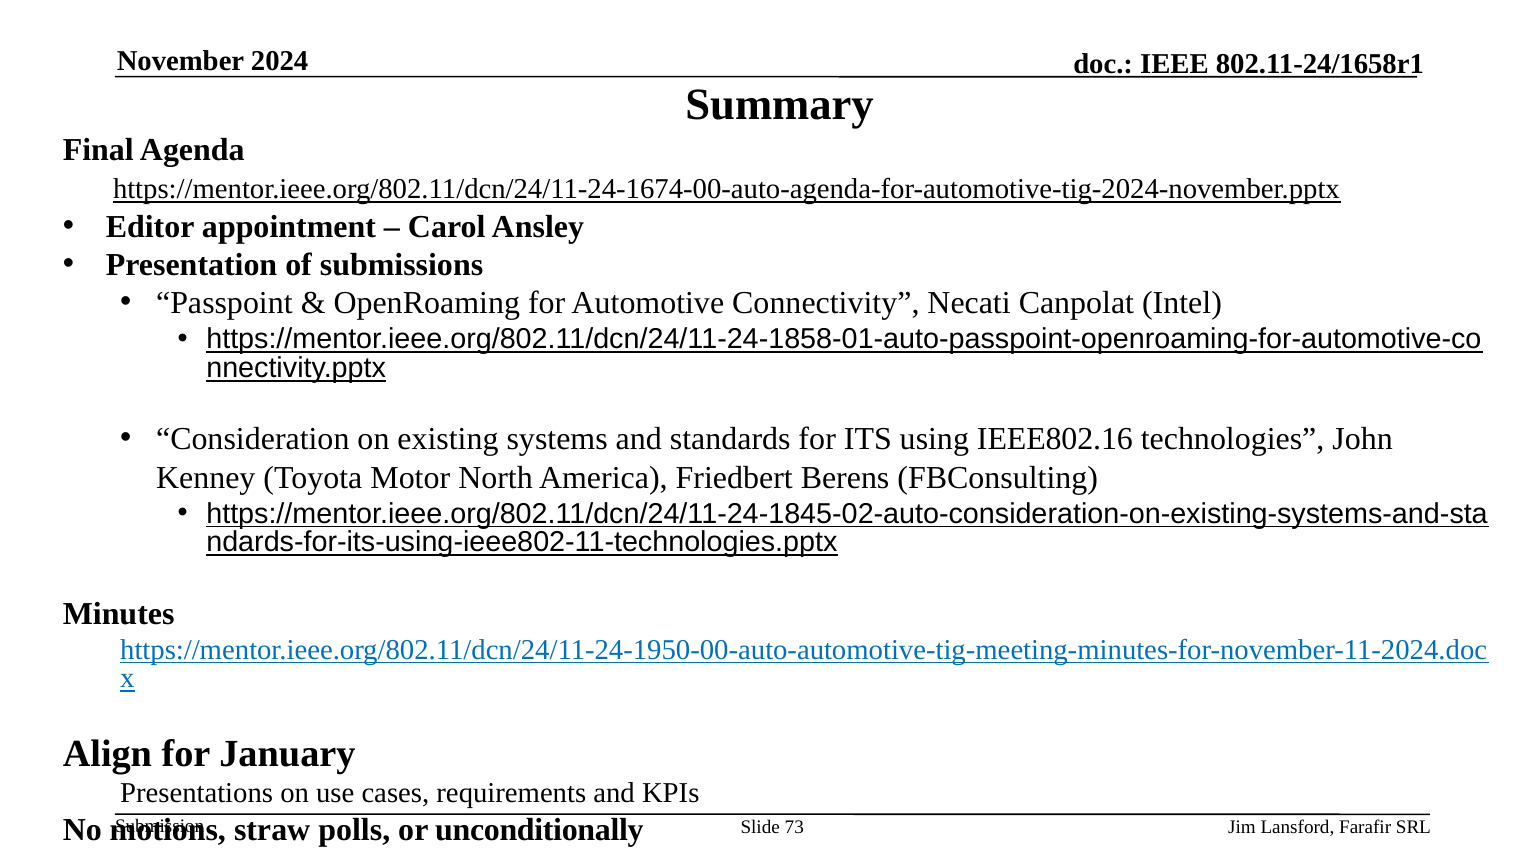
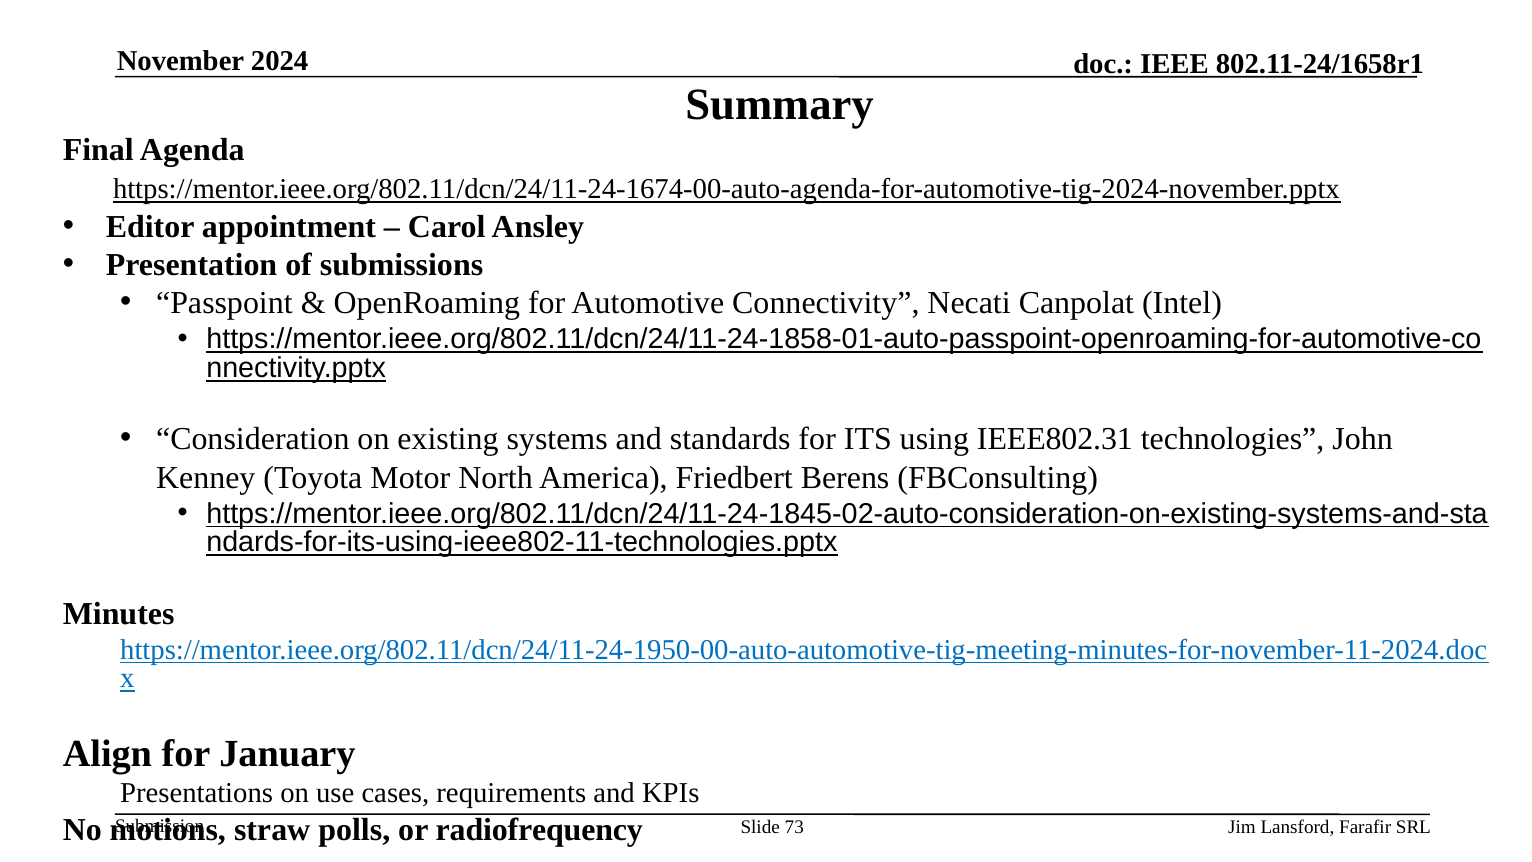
IEEE802.16: IEEE802.16 -> IEEE802.31
unconditionally: unconditionally -> radiofrequency
